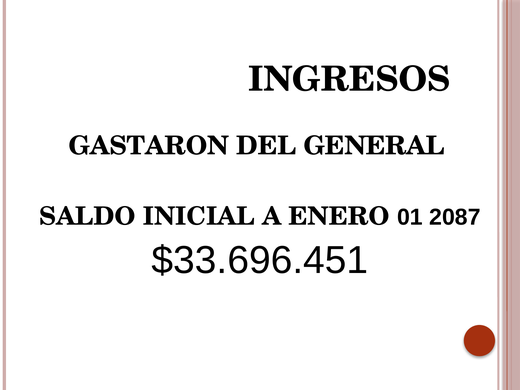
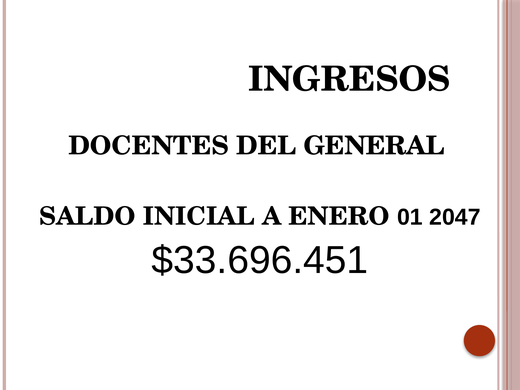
GASTARON: GASTARON -> DOCENTES
2087: 2087 -> 2047
